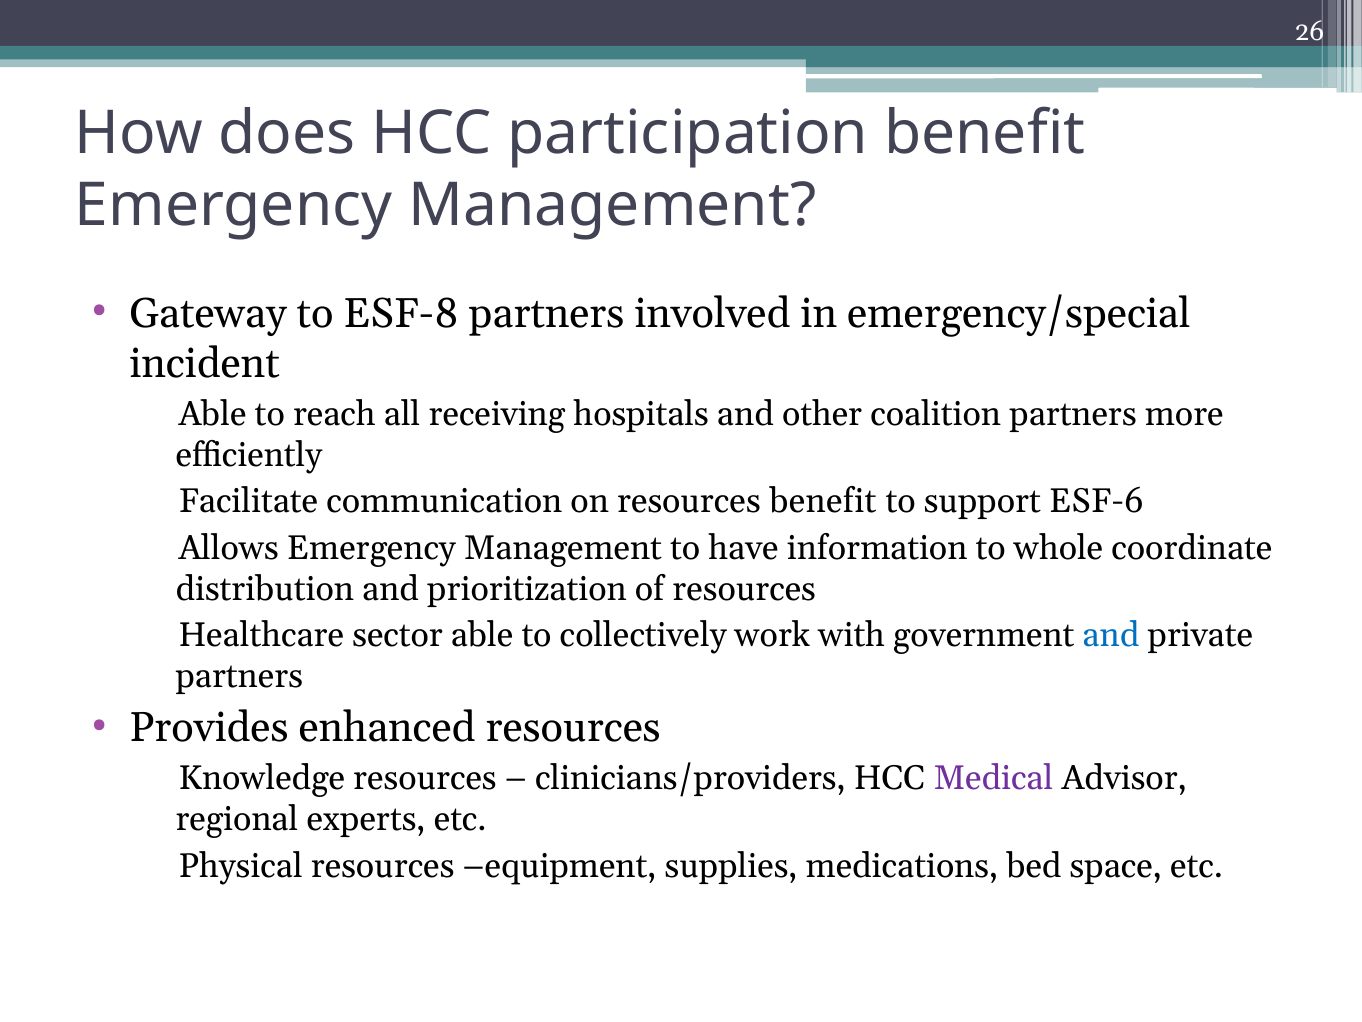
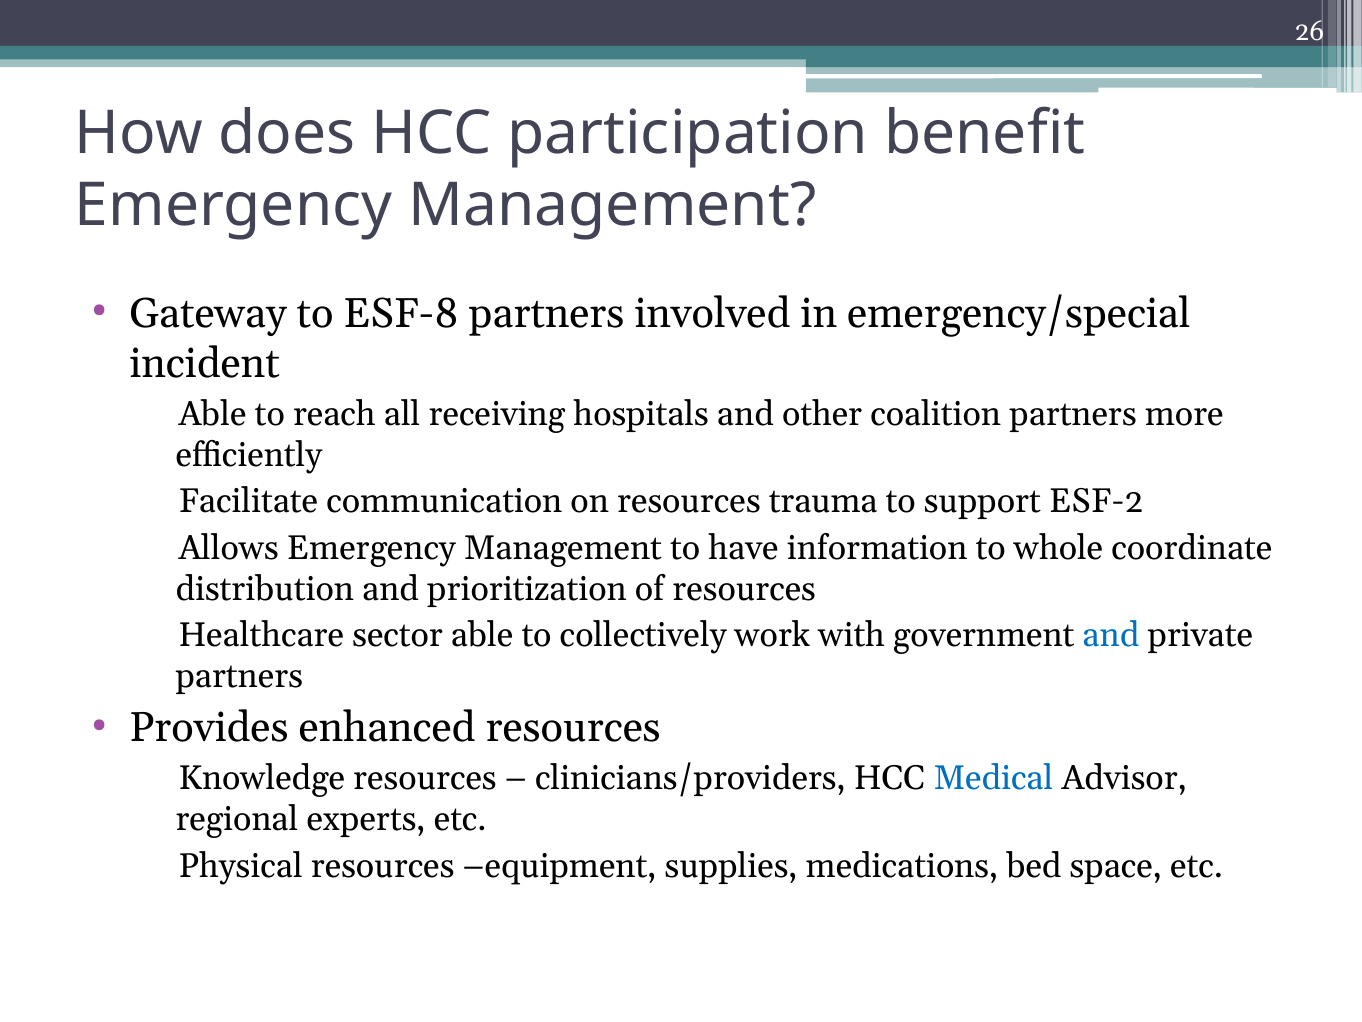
resources benefit: benefit -> trauma
ESF-6: ESF-6 -> ESF-2
Medical colour: purple -> blue
